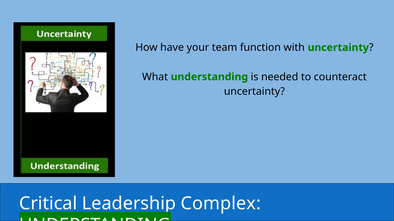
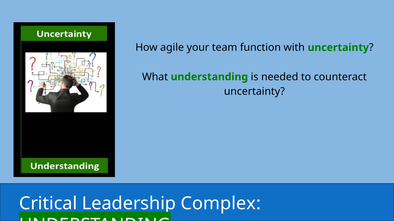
have: have -> agile
